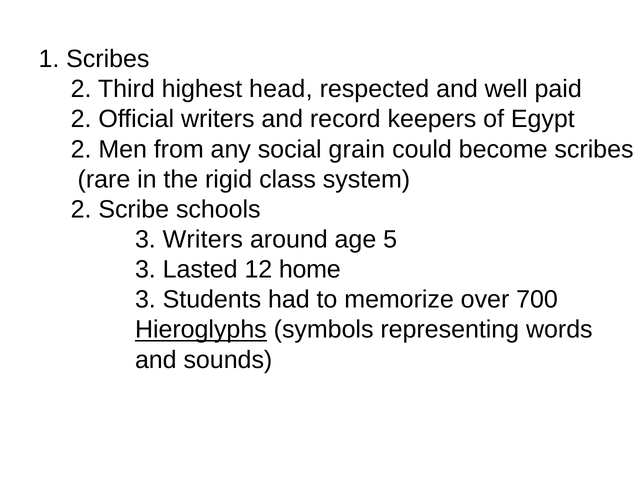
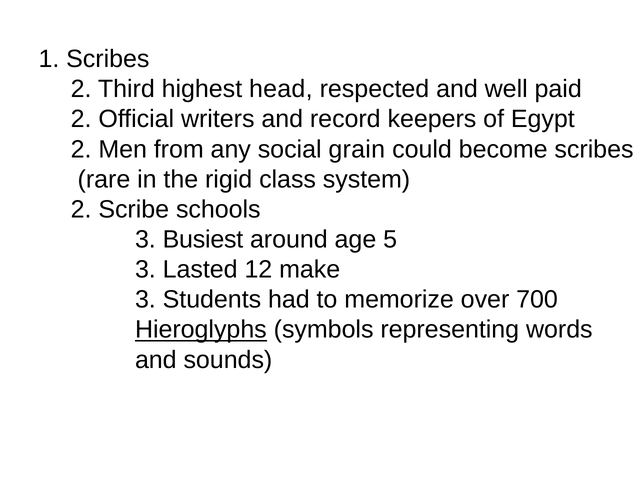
3 Writers: Writers -> Busiest
home: home -> make
